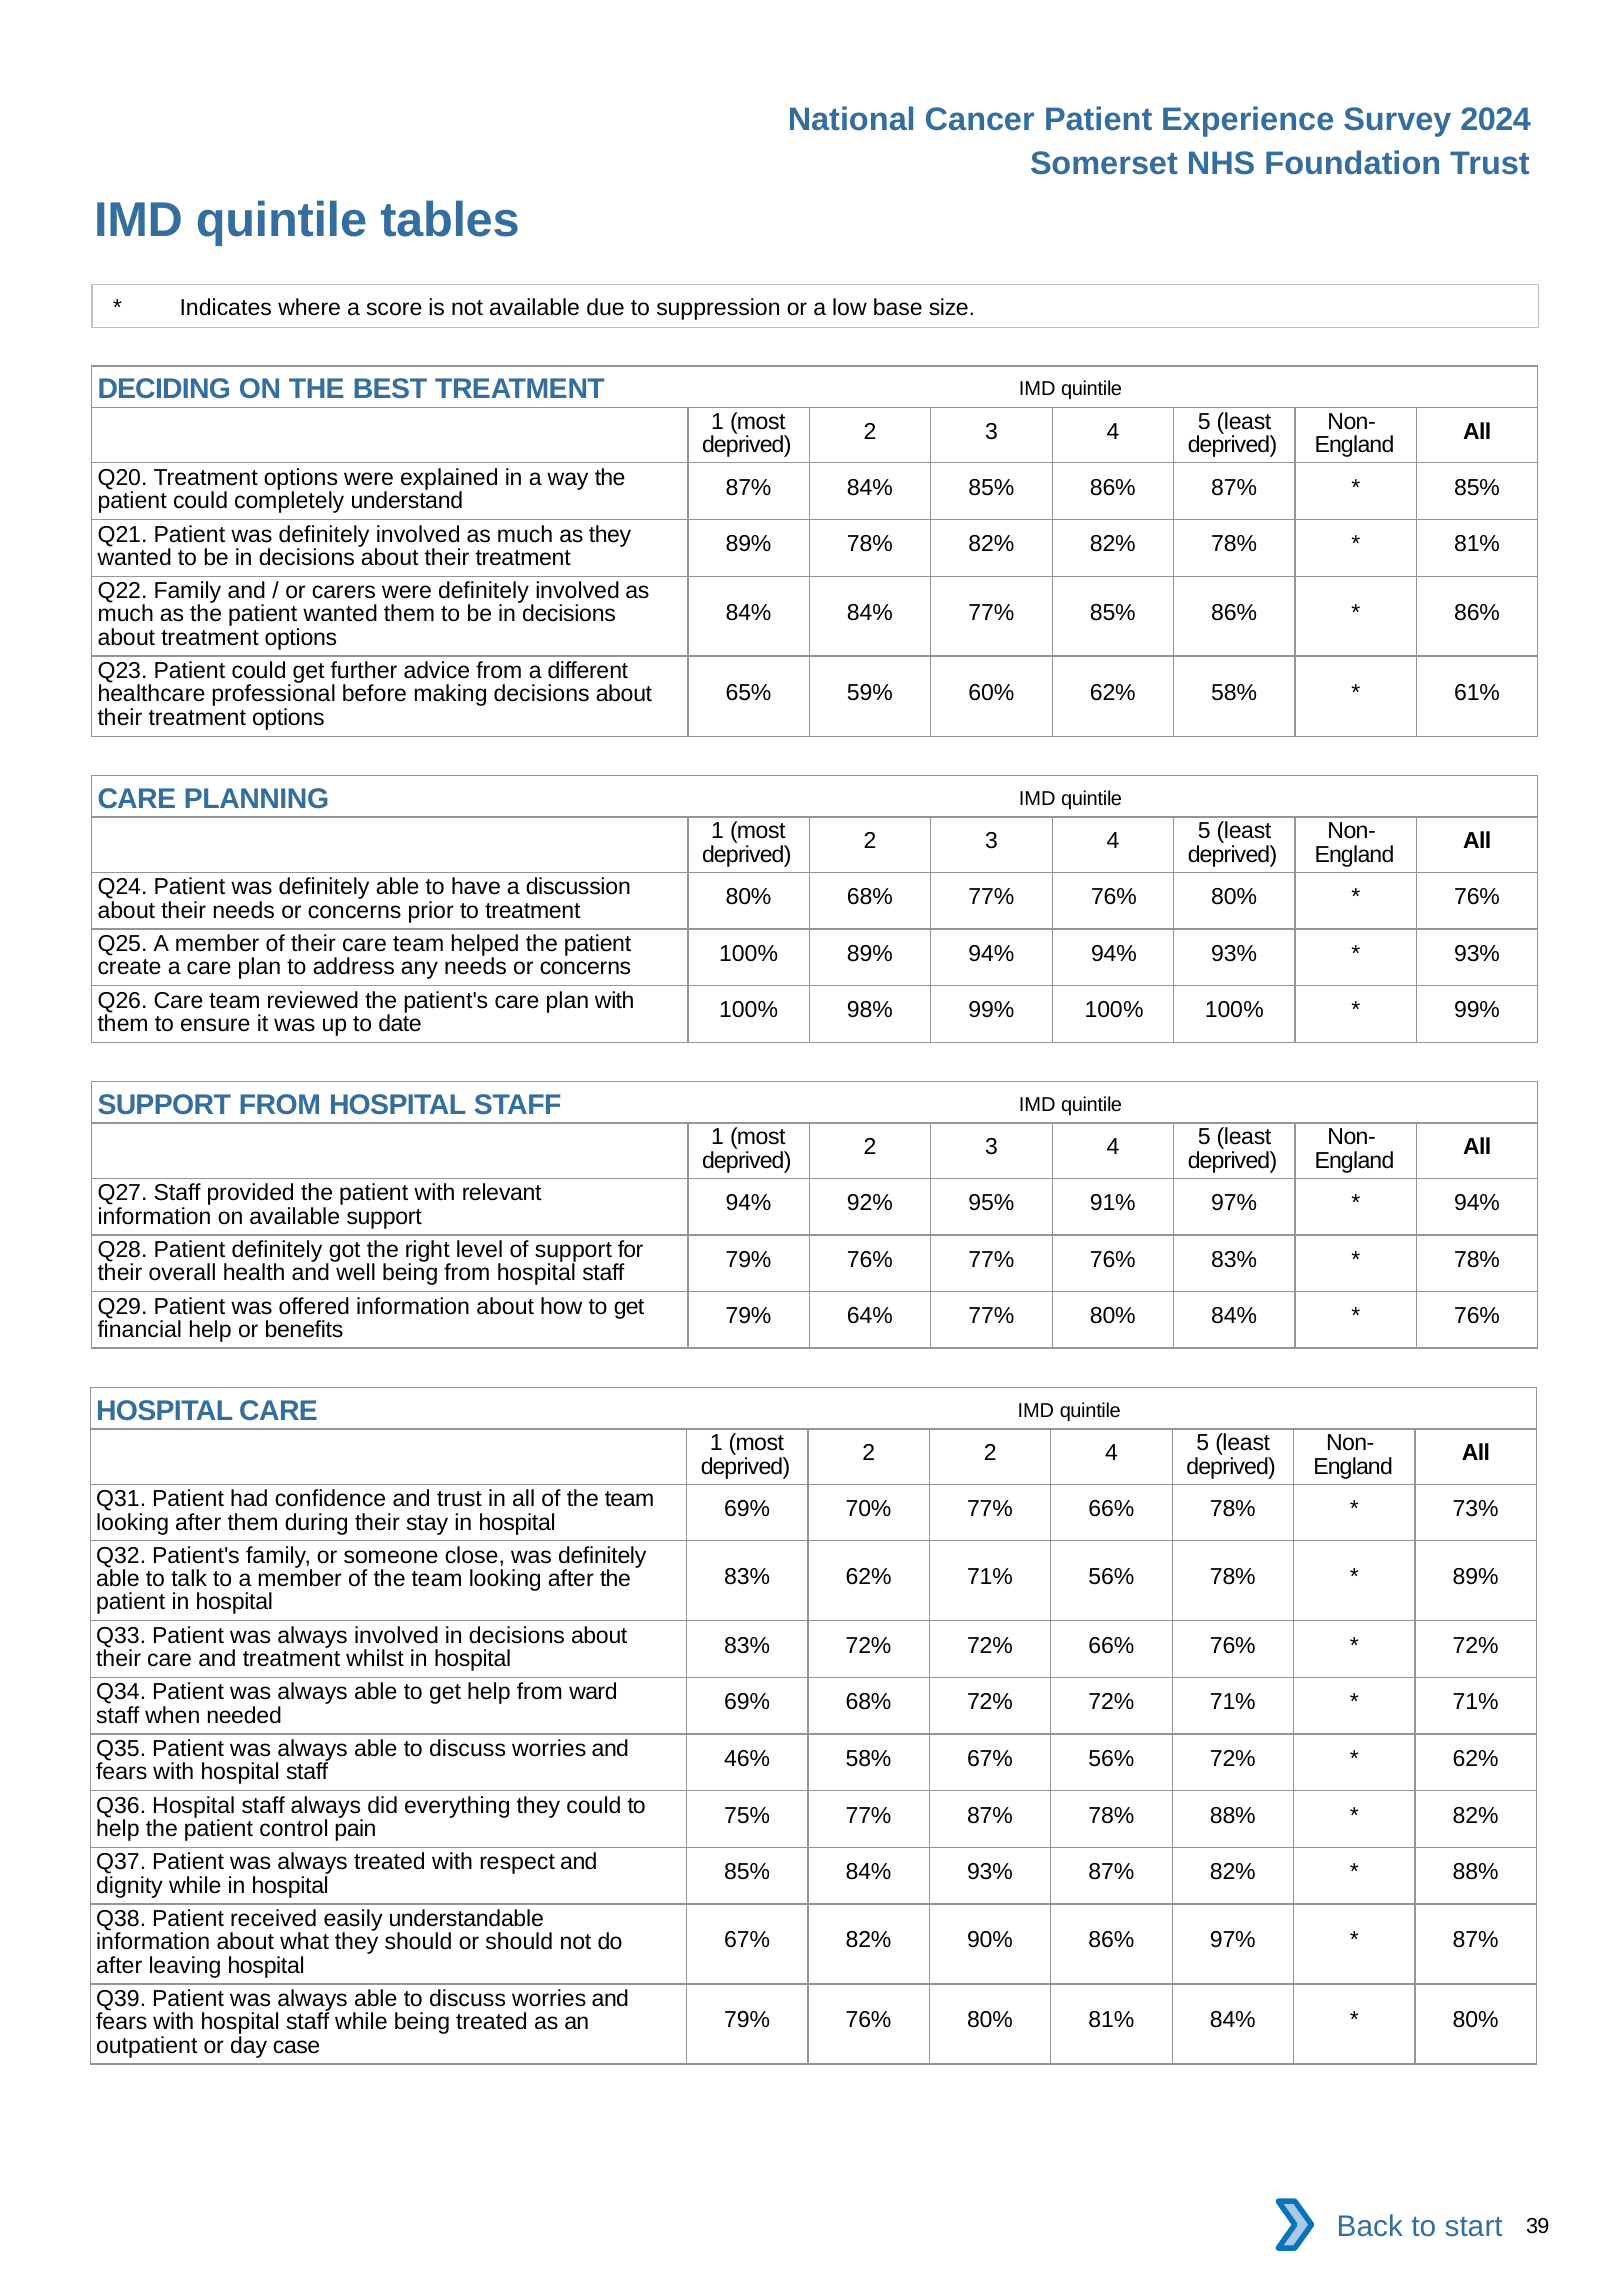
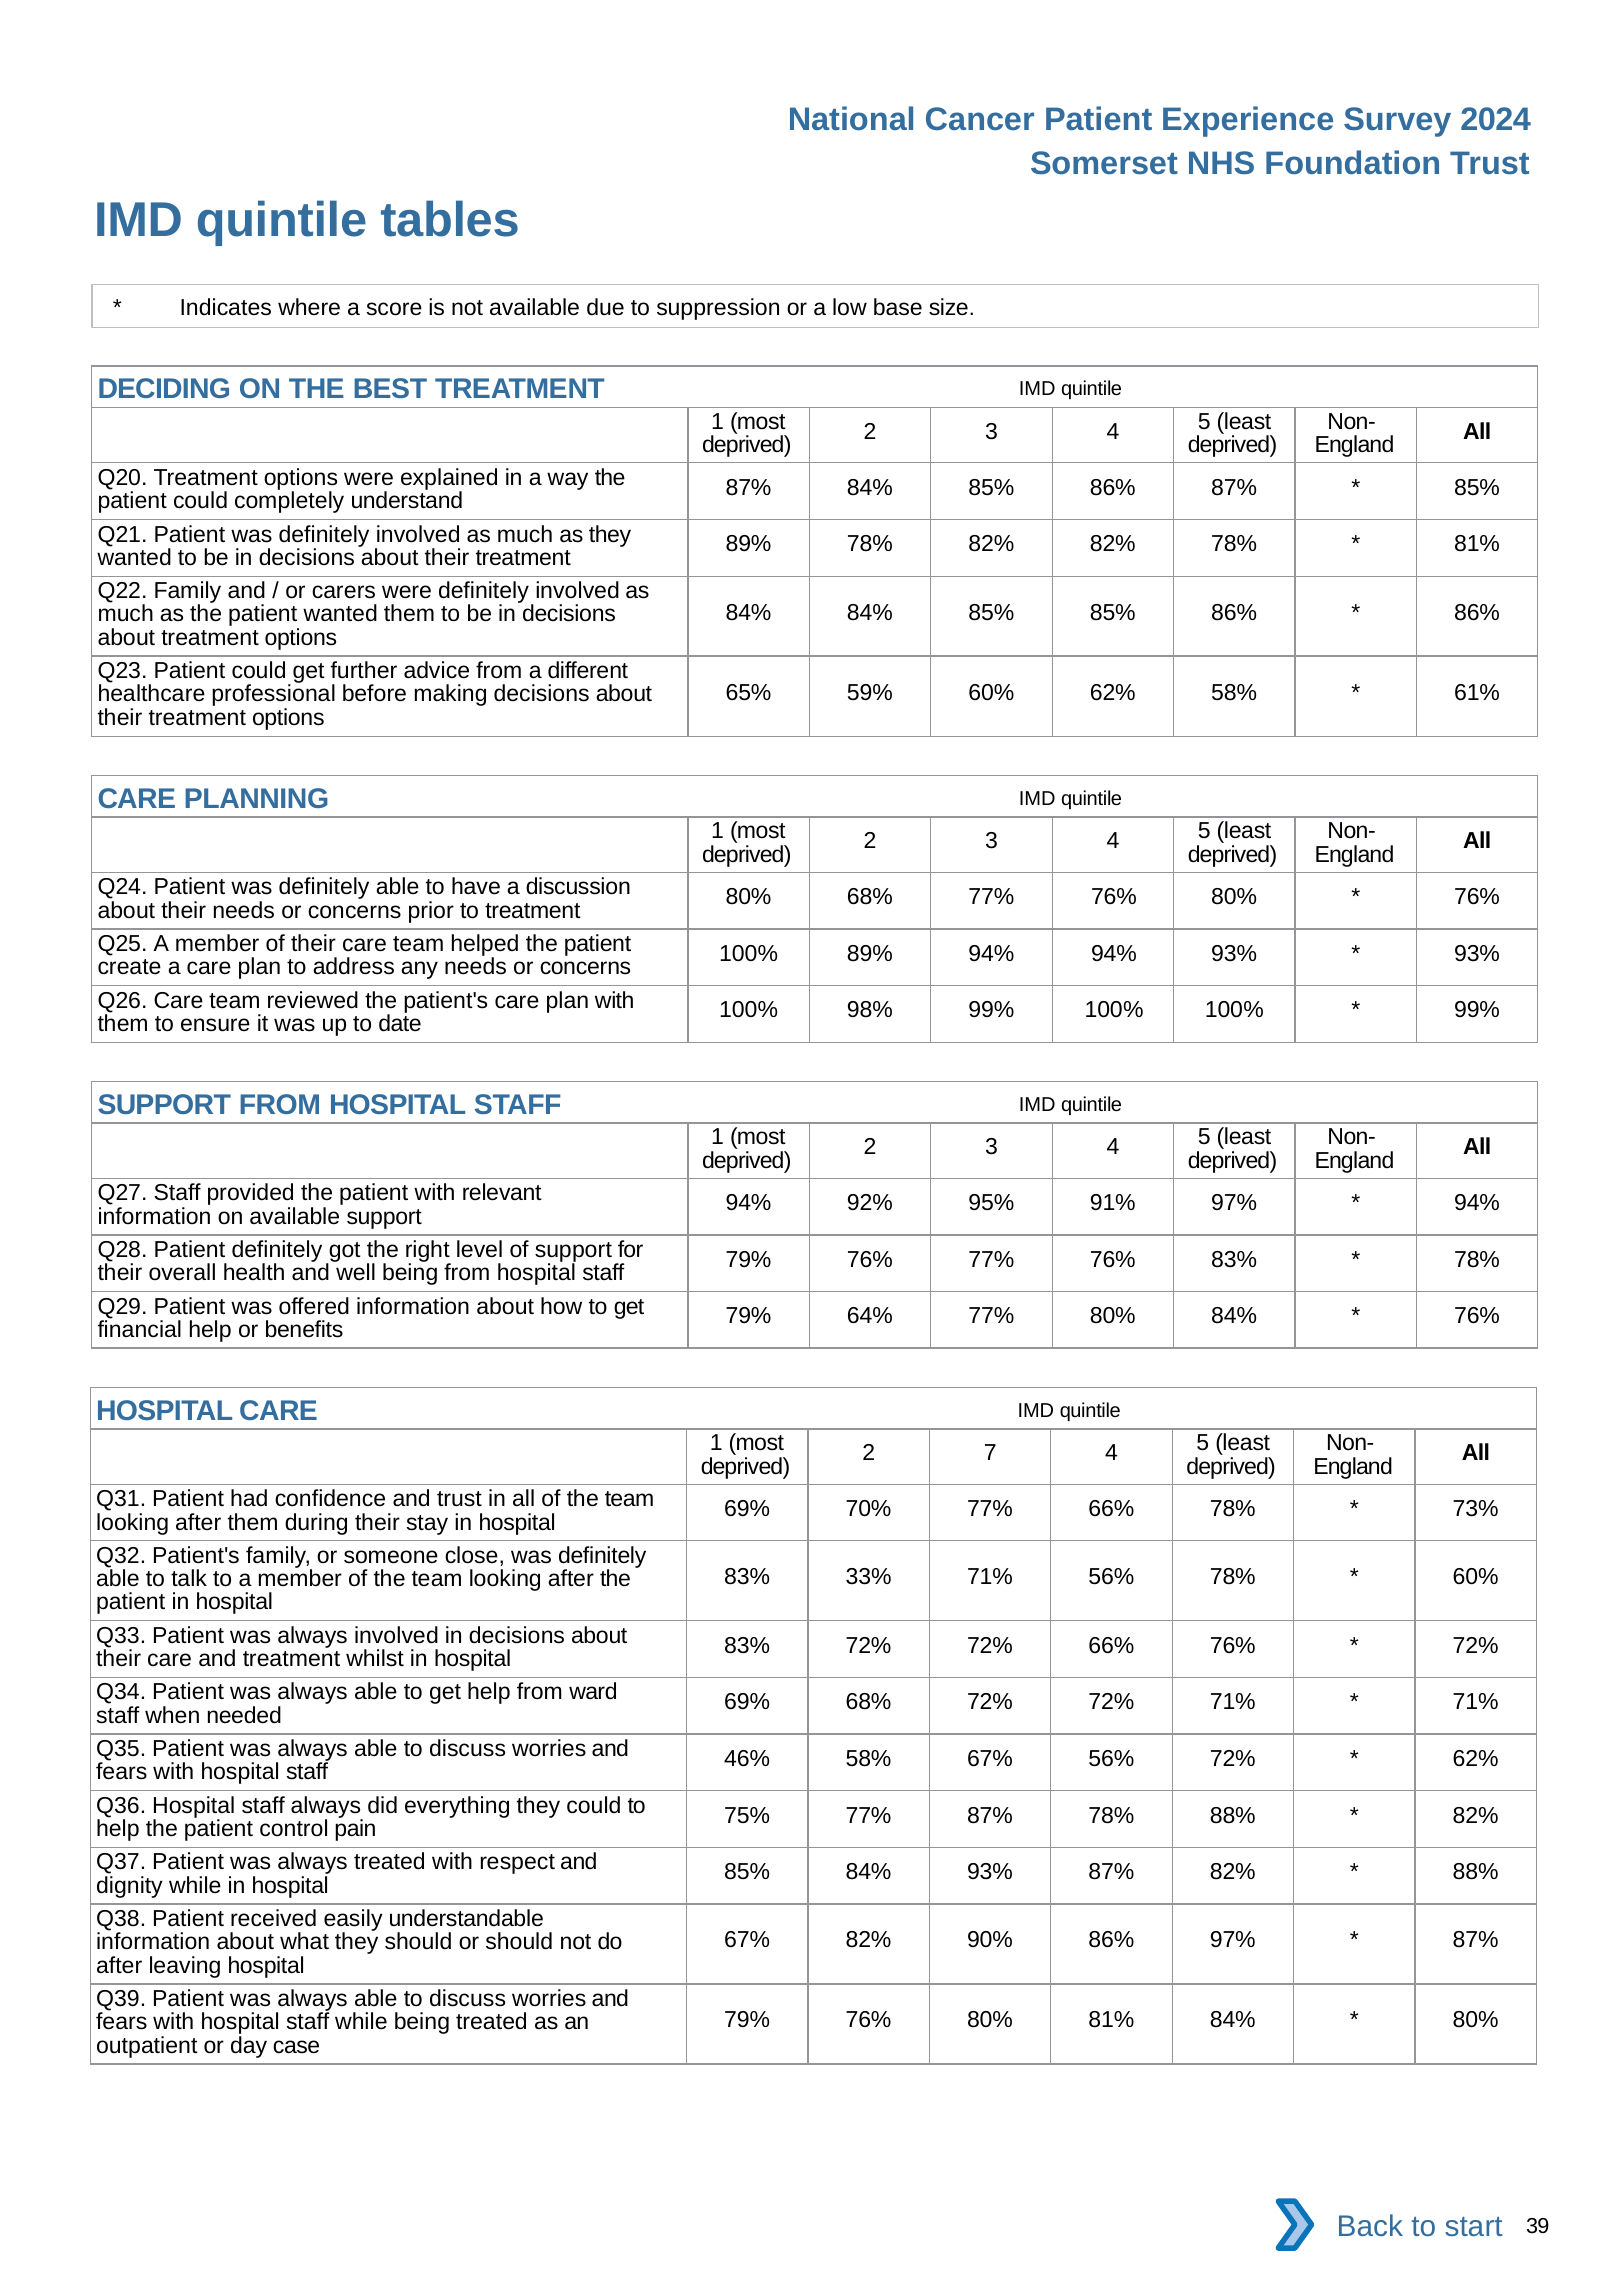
84% 84% 77%: 77% -> 85%
2 2: 2 -> 7
83% 62%: 62% -> 33%
89% at (1476, 1577): 89% -> 60%
